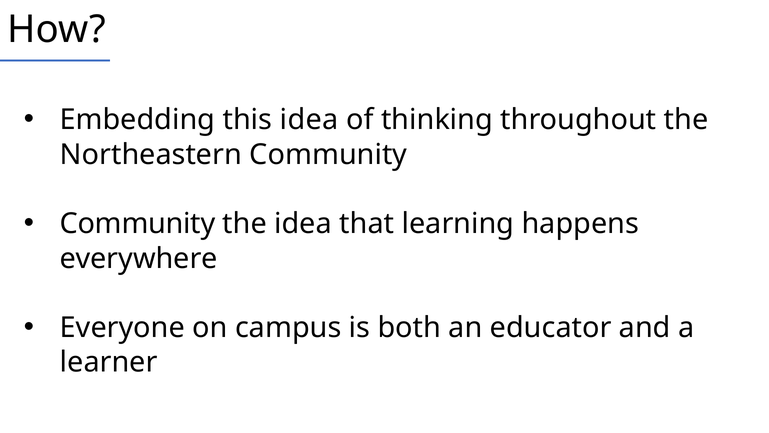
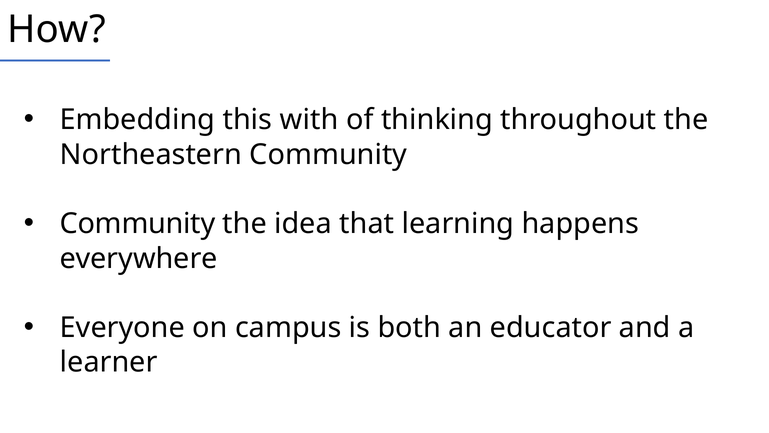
this idea: idea -> with
